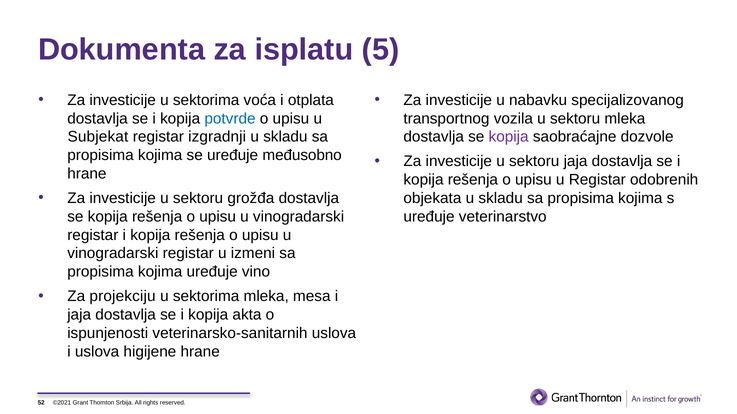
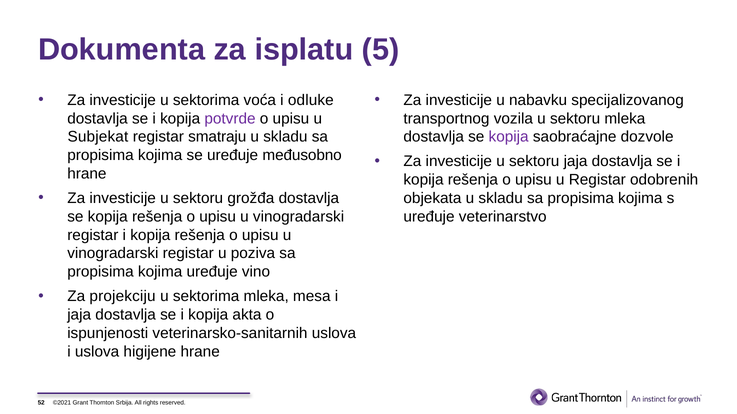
otplata: otplata -> odluke
potvrde colour: blue -> purple
izgradnji: izgradnji -> smatraju
izmeni: izmeni -> poziva
